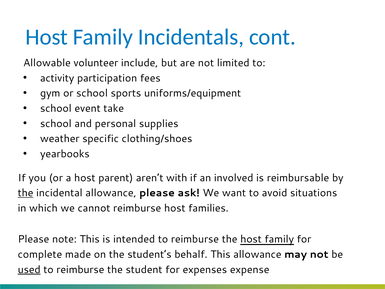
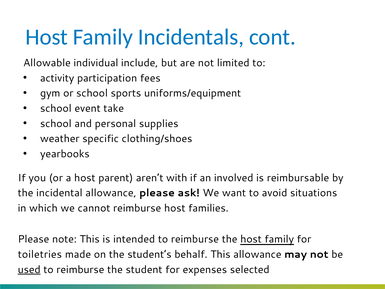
volunteer: volunteer -> individual
the at (26, 193) underline: present -> none
complete: complete -> toiletries
expense: expense -> selected
